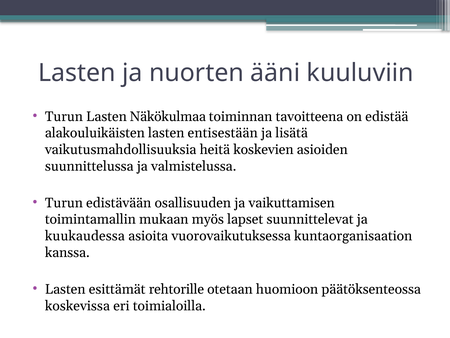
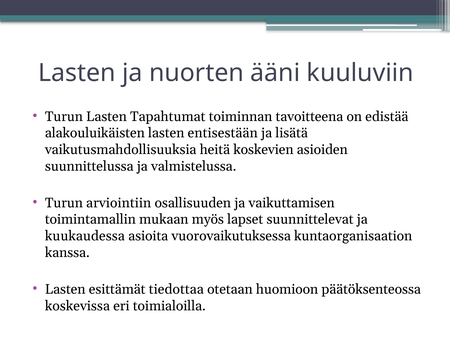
Näkökulmaa: Näkökulmaa -> Tapahtumat
edistävään: edistävään -> arviointiin
rehtorille: rehtorille -> tiedottaa
